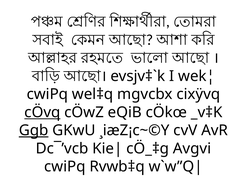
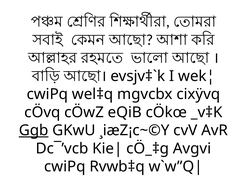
cÖvq underline: present -> none
